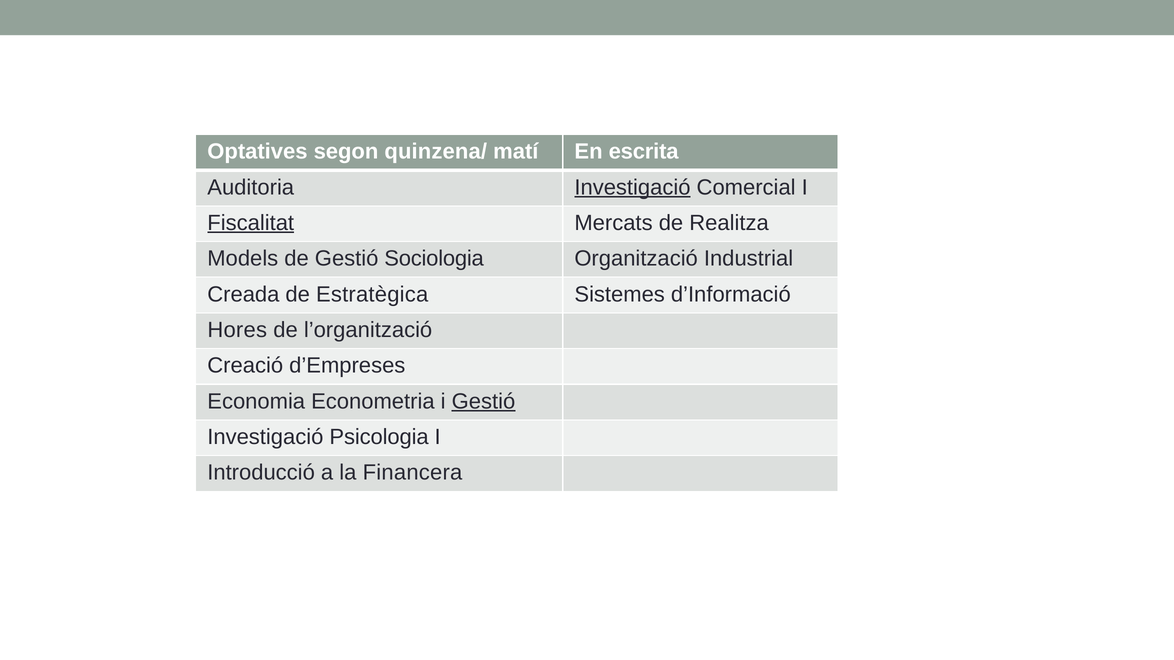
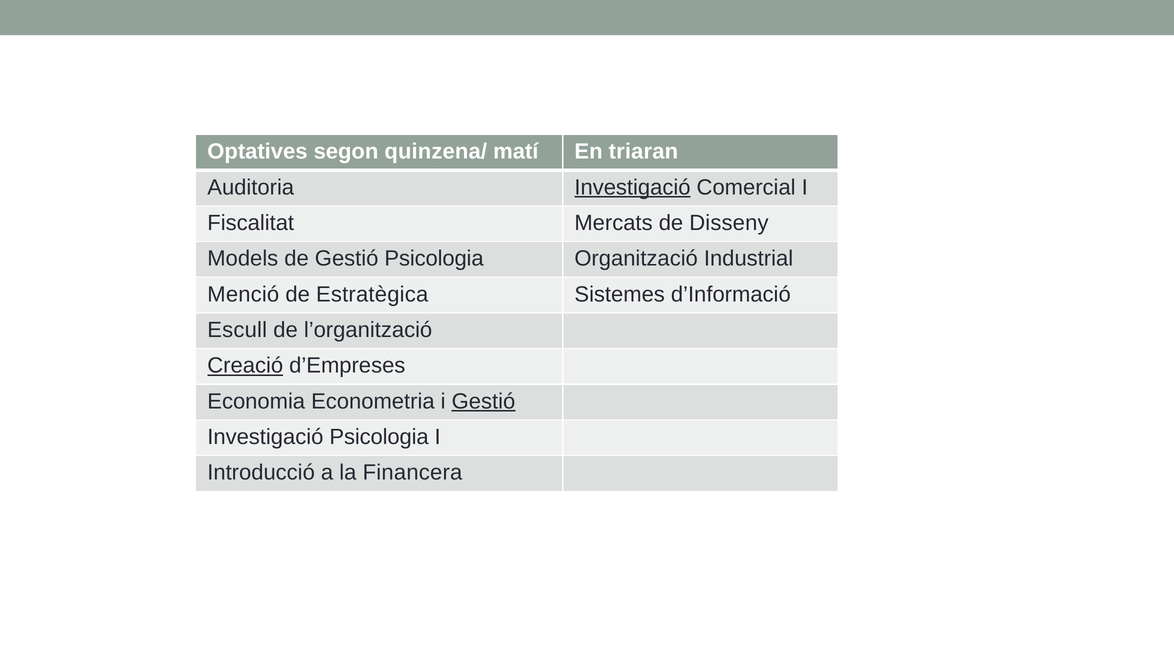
escrita: escrita -> triaran
Fiscalitat underline: present -> none
Realitza: Realitza -> Disseny
Gestió Sociologia: Sociologia -> Psicologia
Creada: Creada -> Menció
Hores: Hores -> Escull
Creació underline: none -> present
